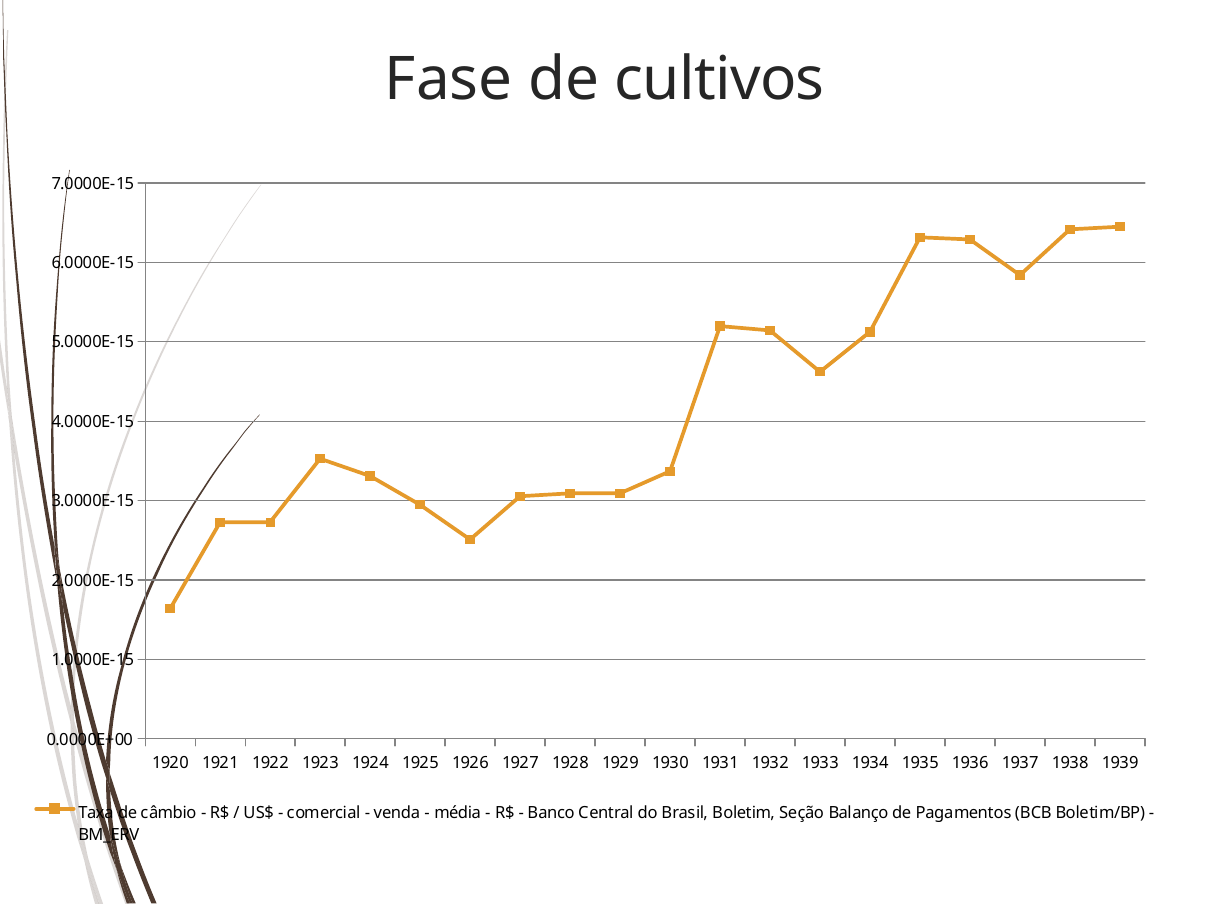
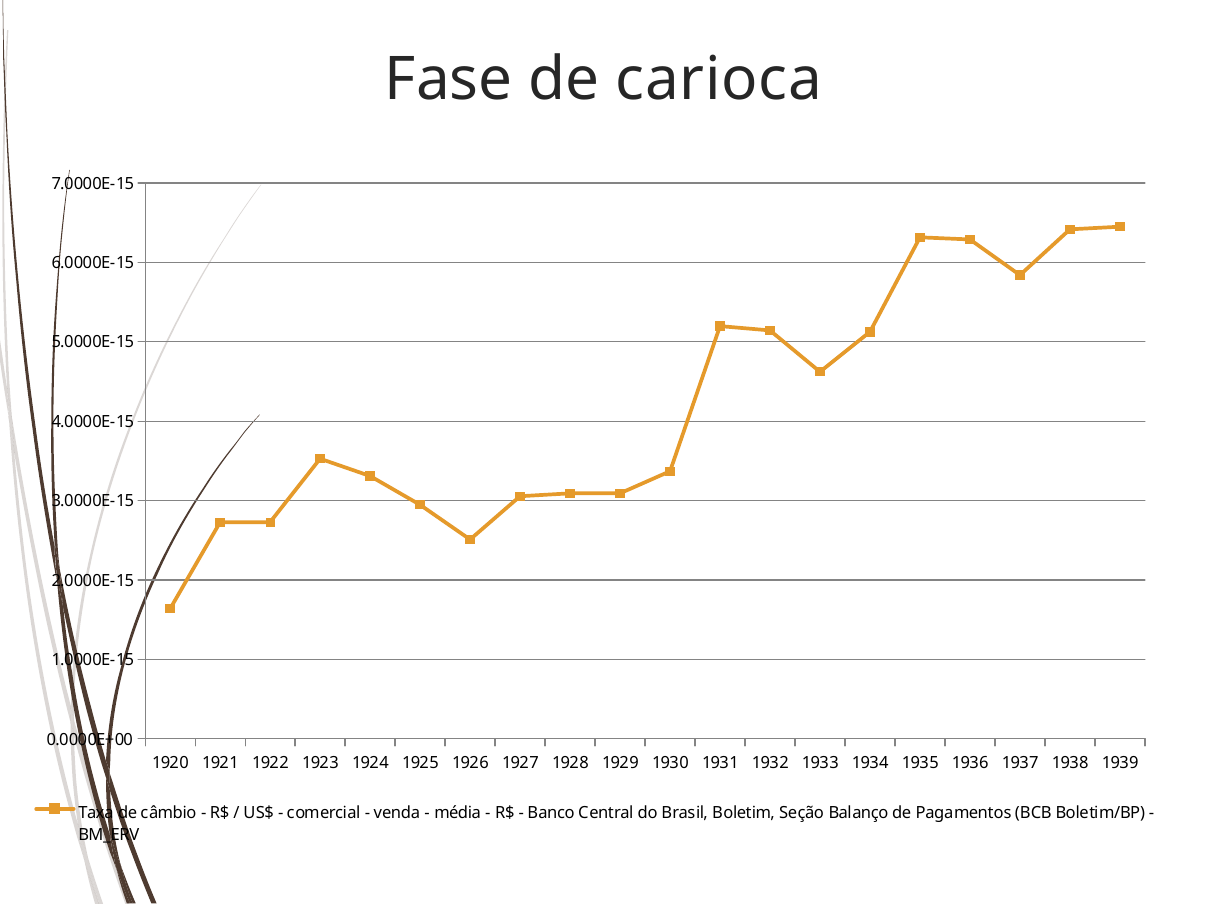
cultivos: cultivos -> carioca
